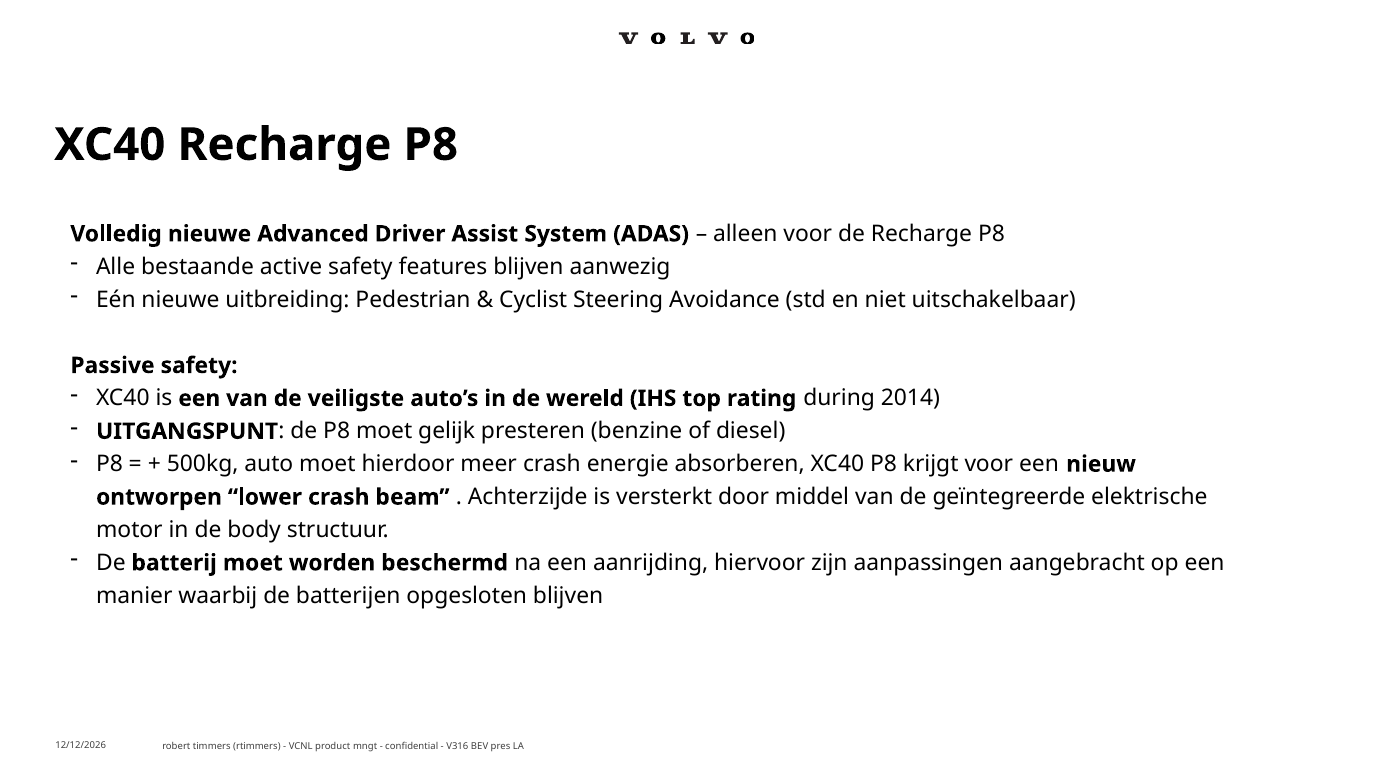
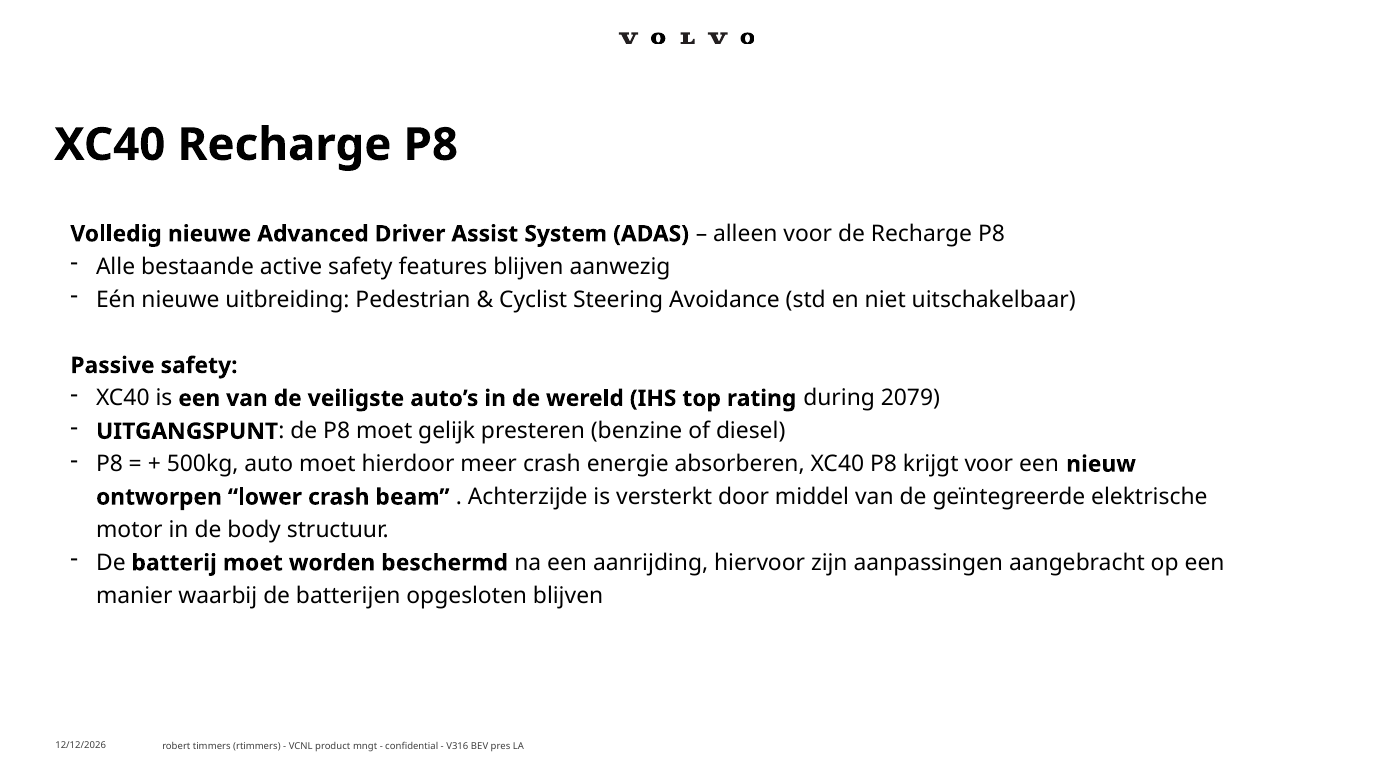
2014: 2014 -> 2079
